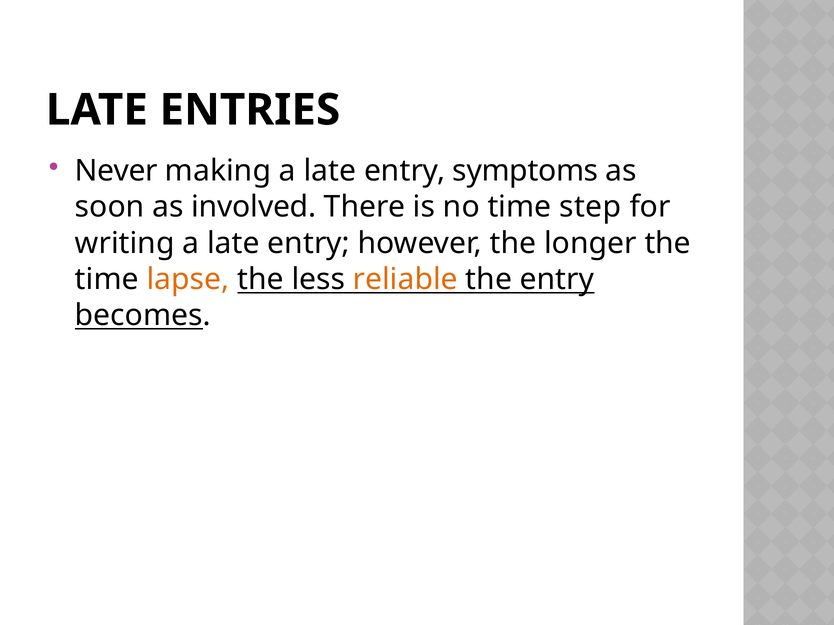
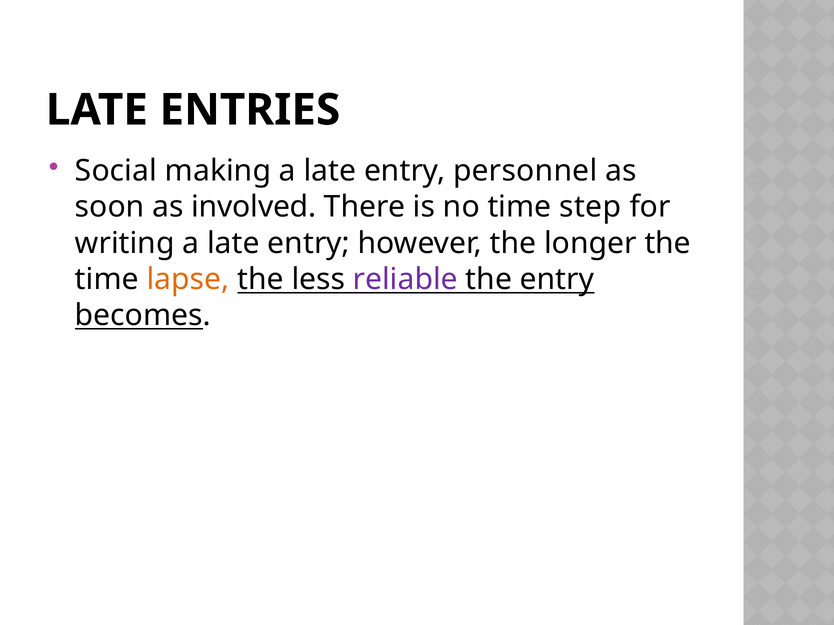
Never: Never -> Social
symptoms: symptoms -> personnel
reliable colour: orange -> purple
